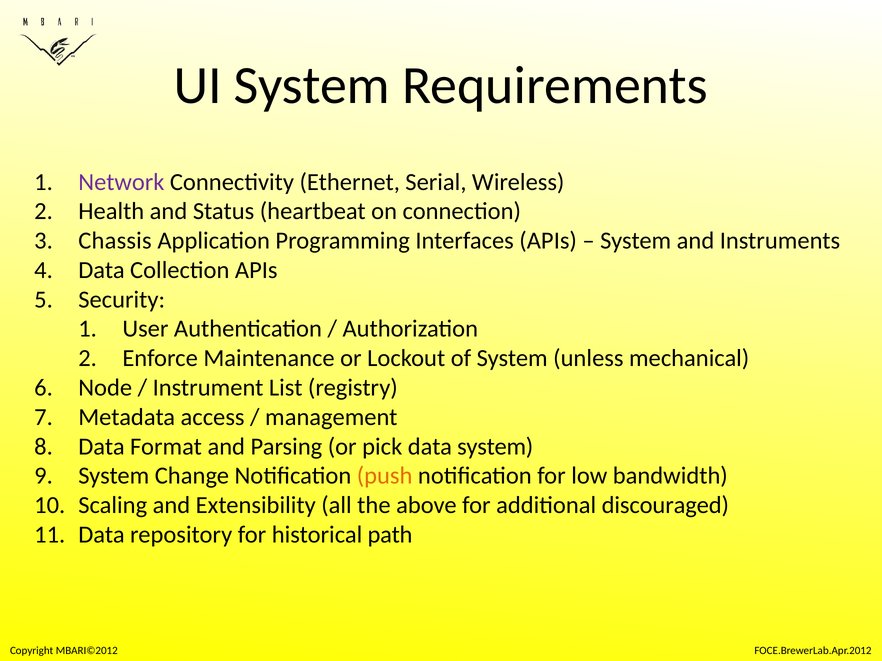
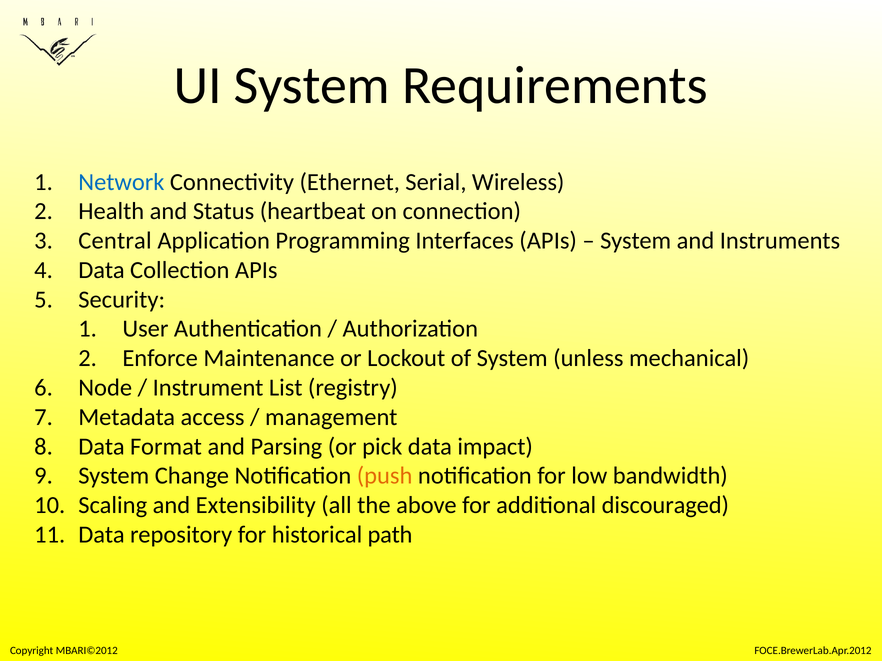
Network colour: purple -> blue
Chassis: Chassis -> Central
data system: system -> impact
